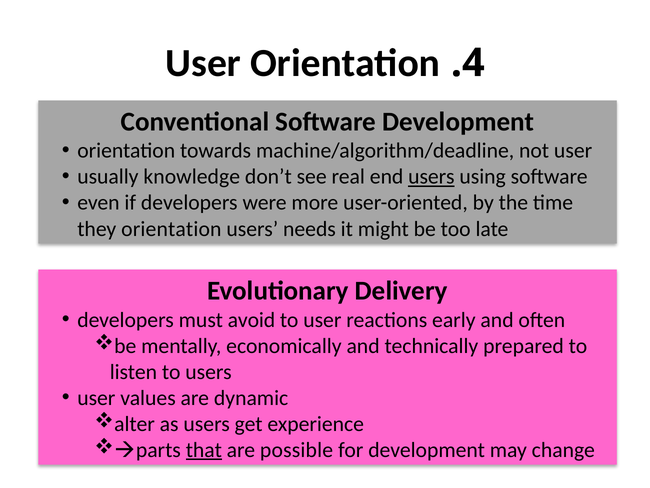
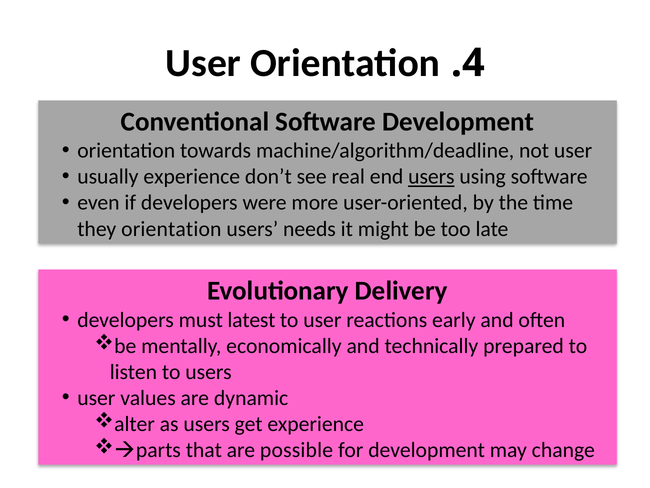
usually knowledge: knowledge -> experience
avoid: avoid -> latest
that underline: present -> none
